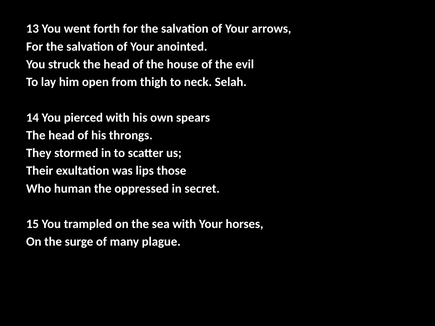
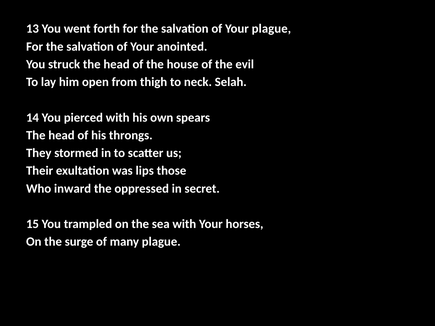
Your arrows: arrows -> plague
human: human -> inward
